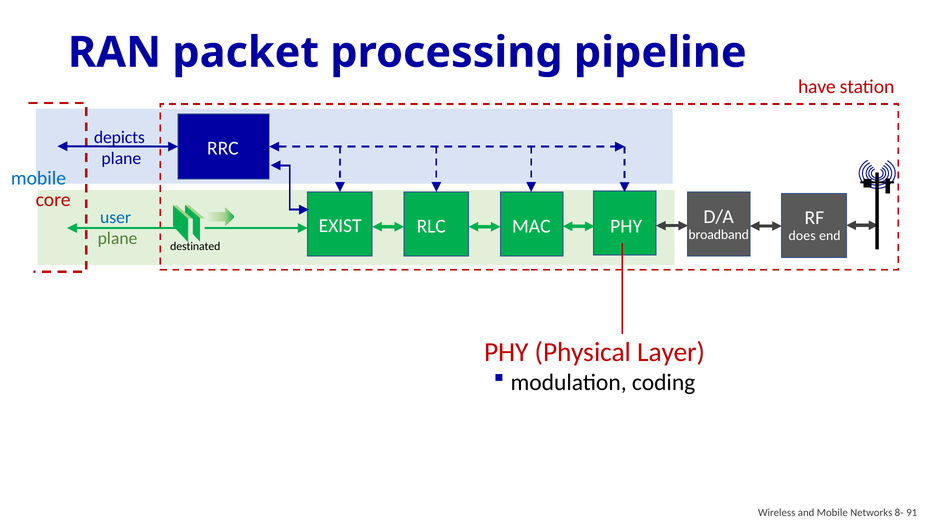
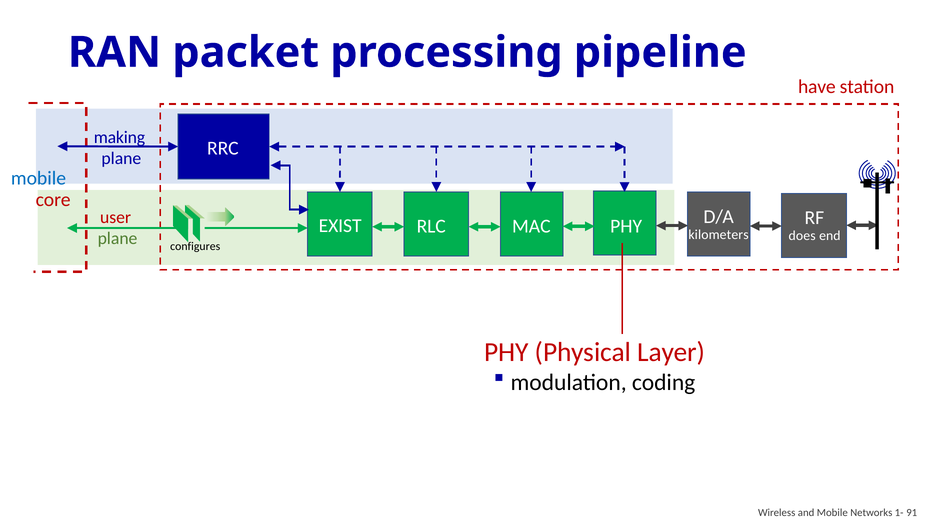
depicts: depicts -> making
user colour: blue -> red
broadband: broadband -> kilometers
destinated: destinated -> configures
8-: 8- -> 1-
